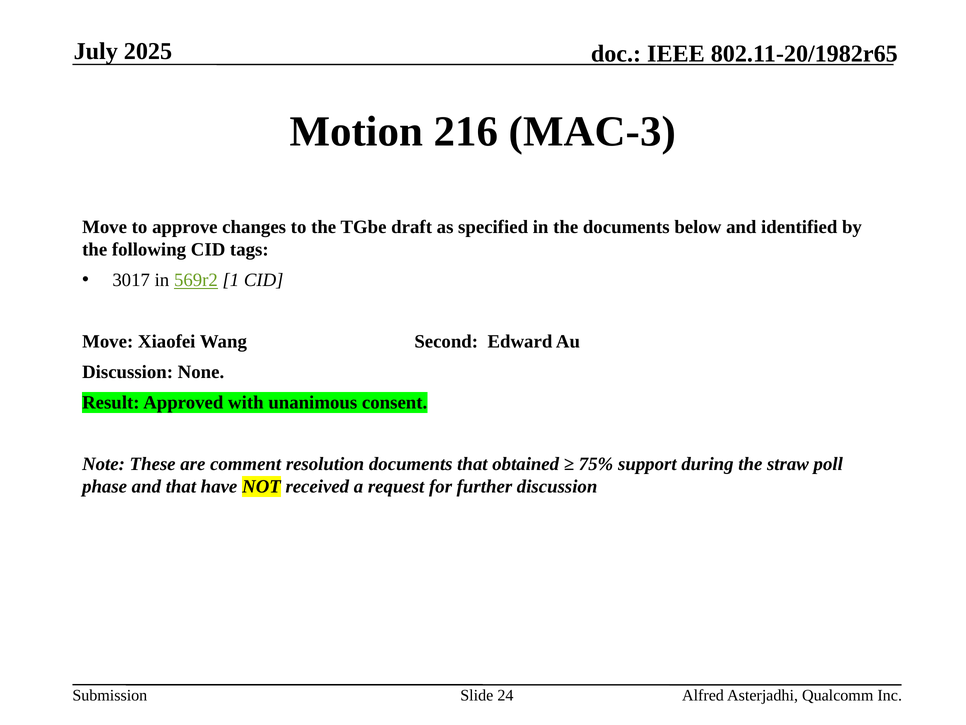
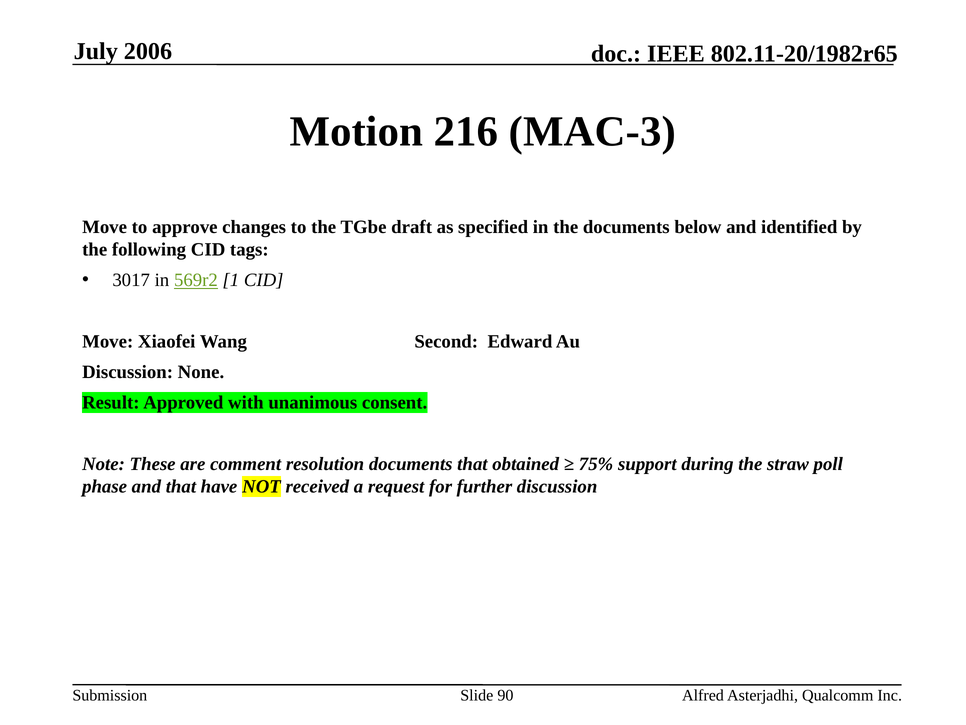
2025: 2025 -> 2006
24: 24 -> 90
